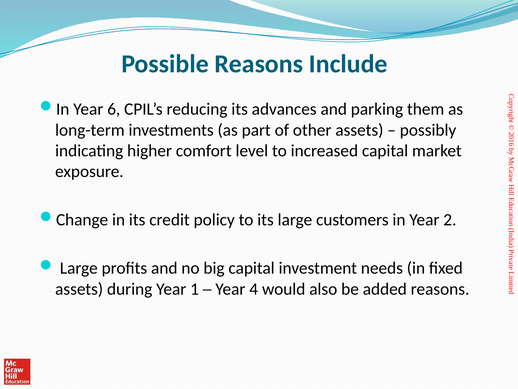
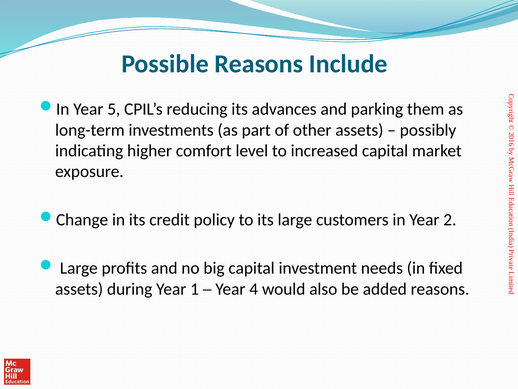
Year 6: 6 -> 5
